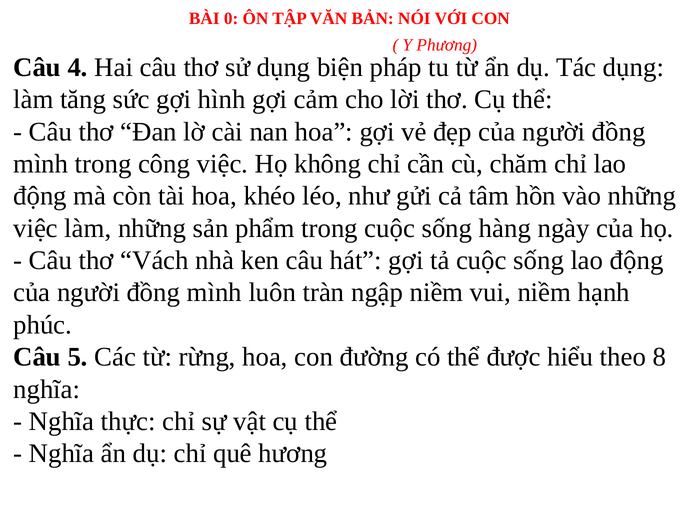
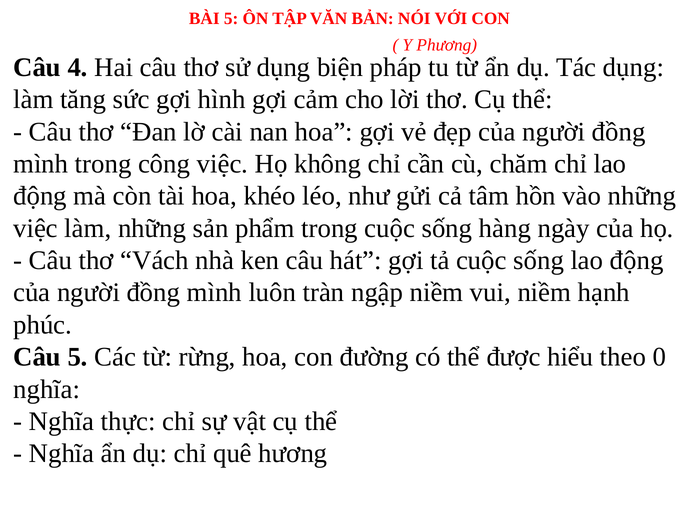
BÀI 0: 0 -> 5
8: 8 -> 0
